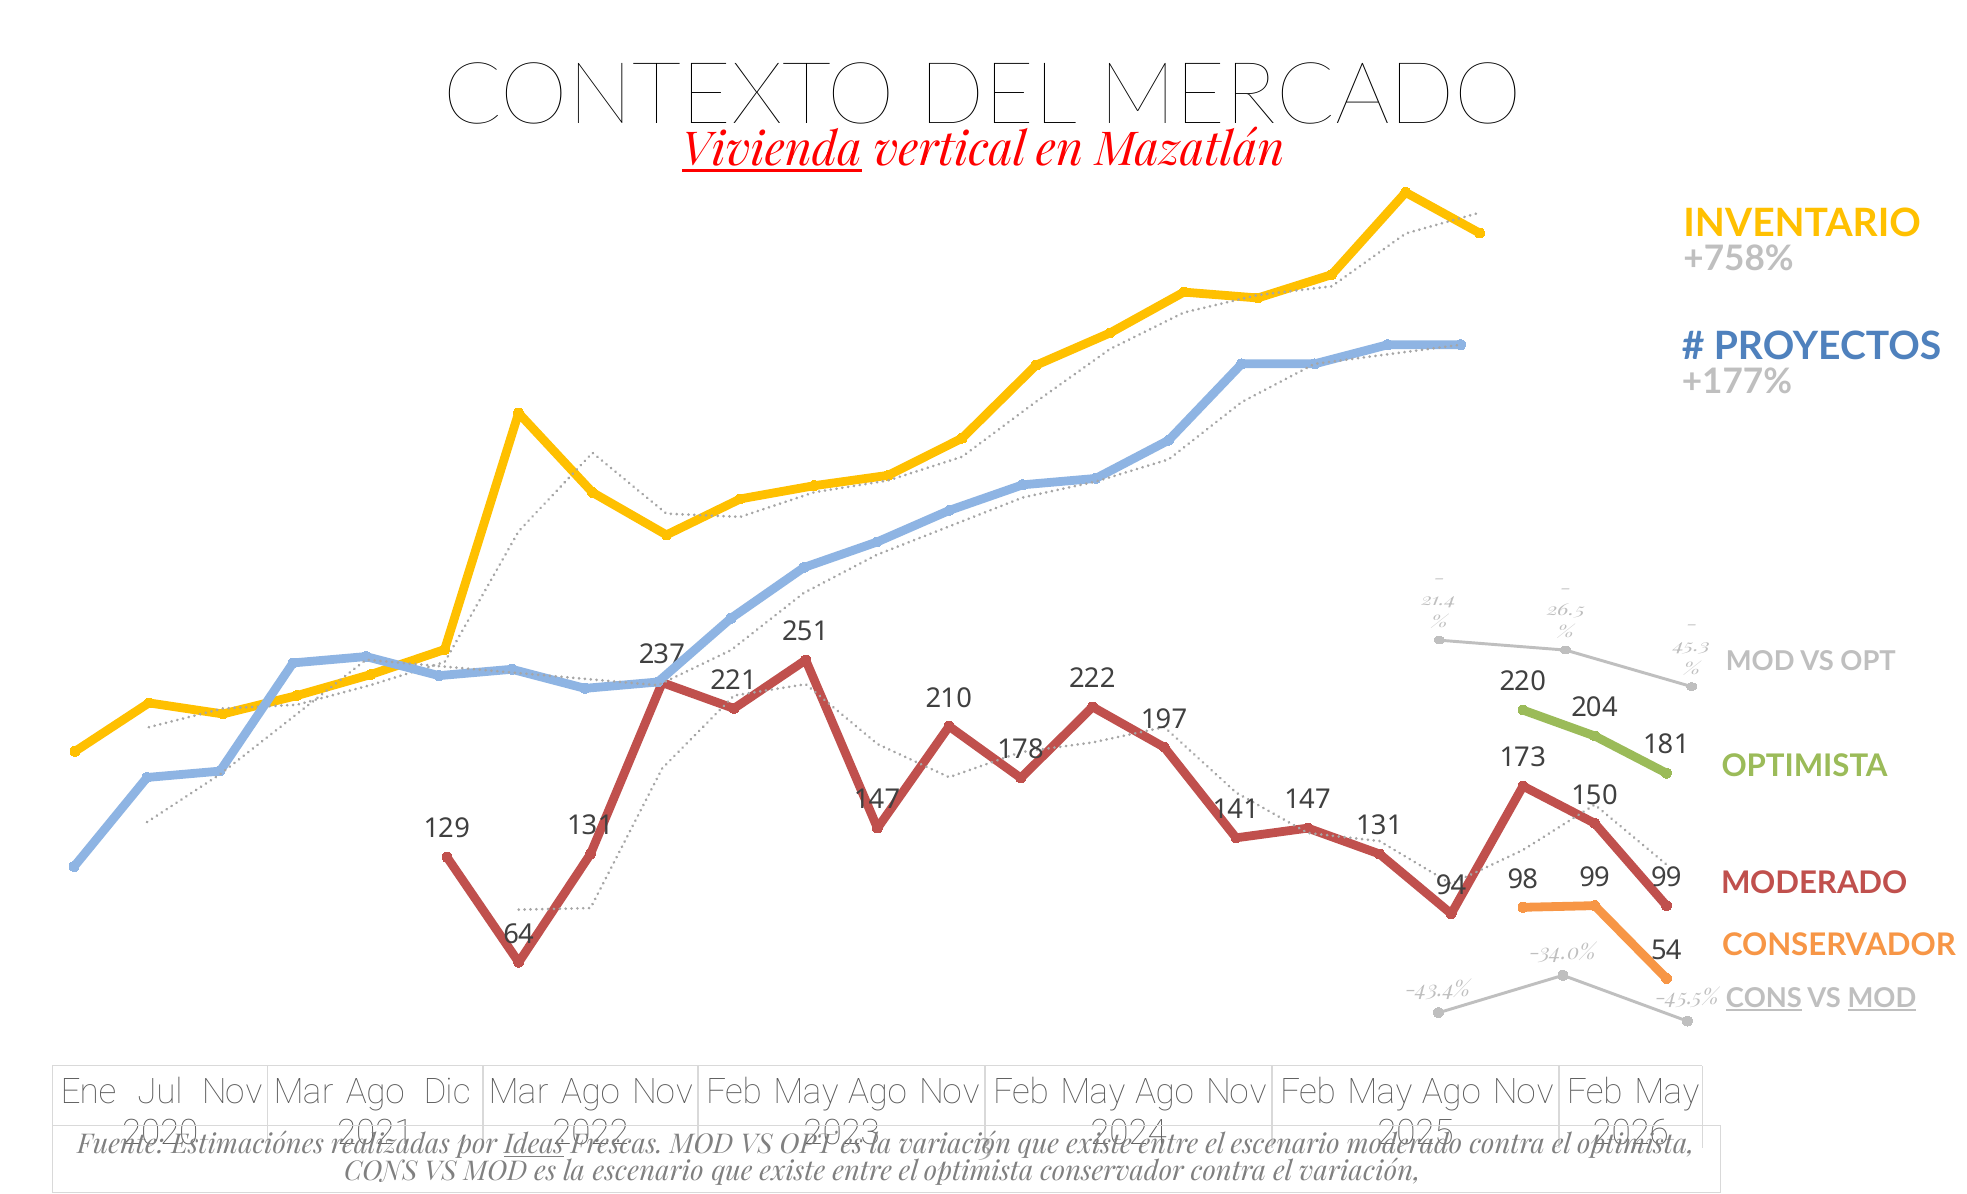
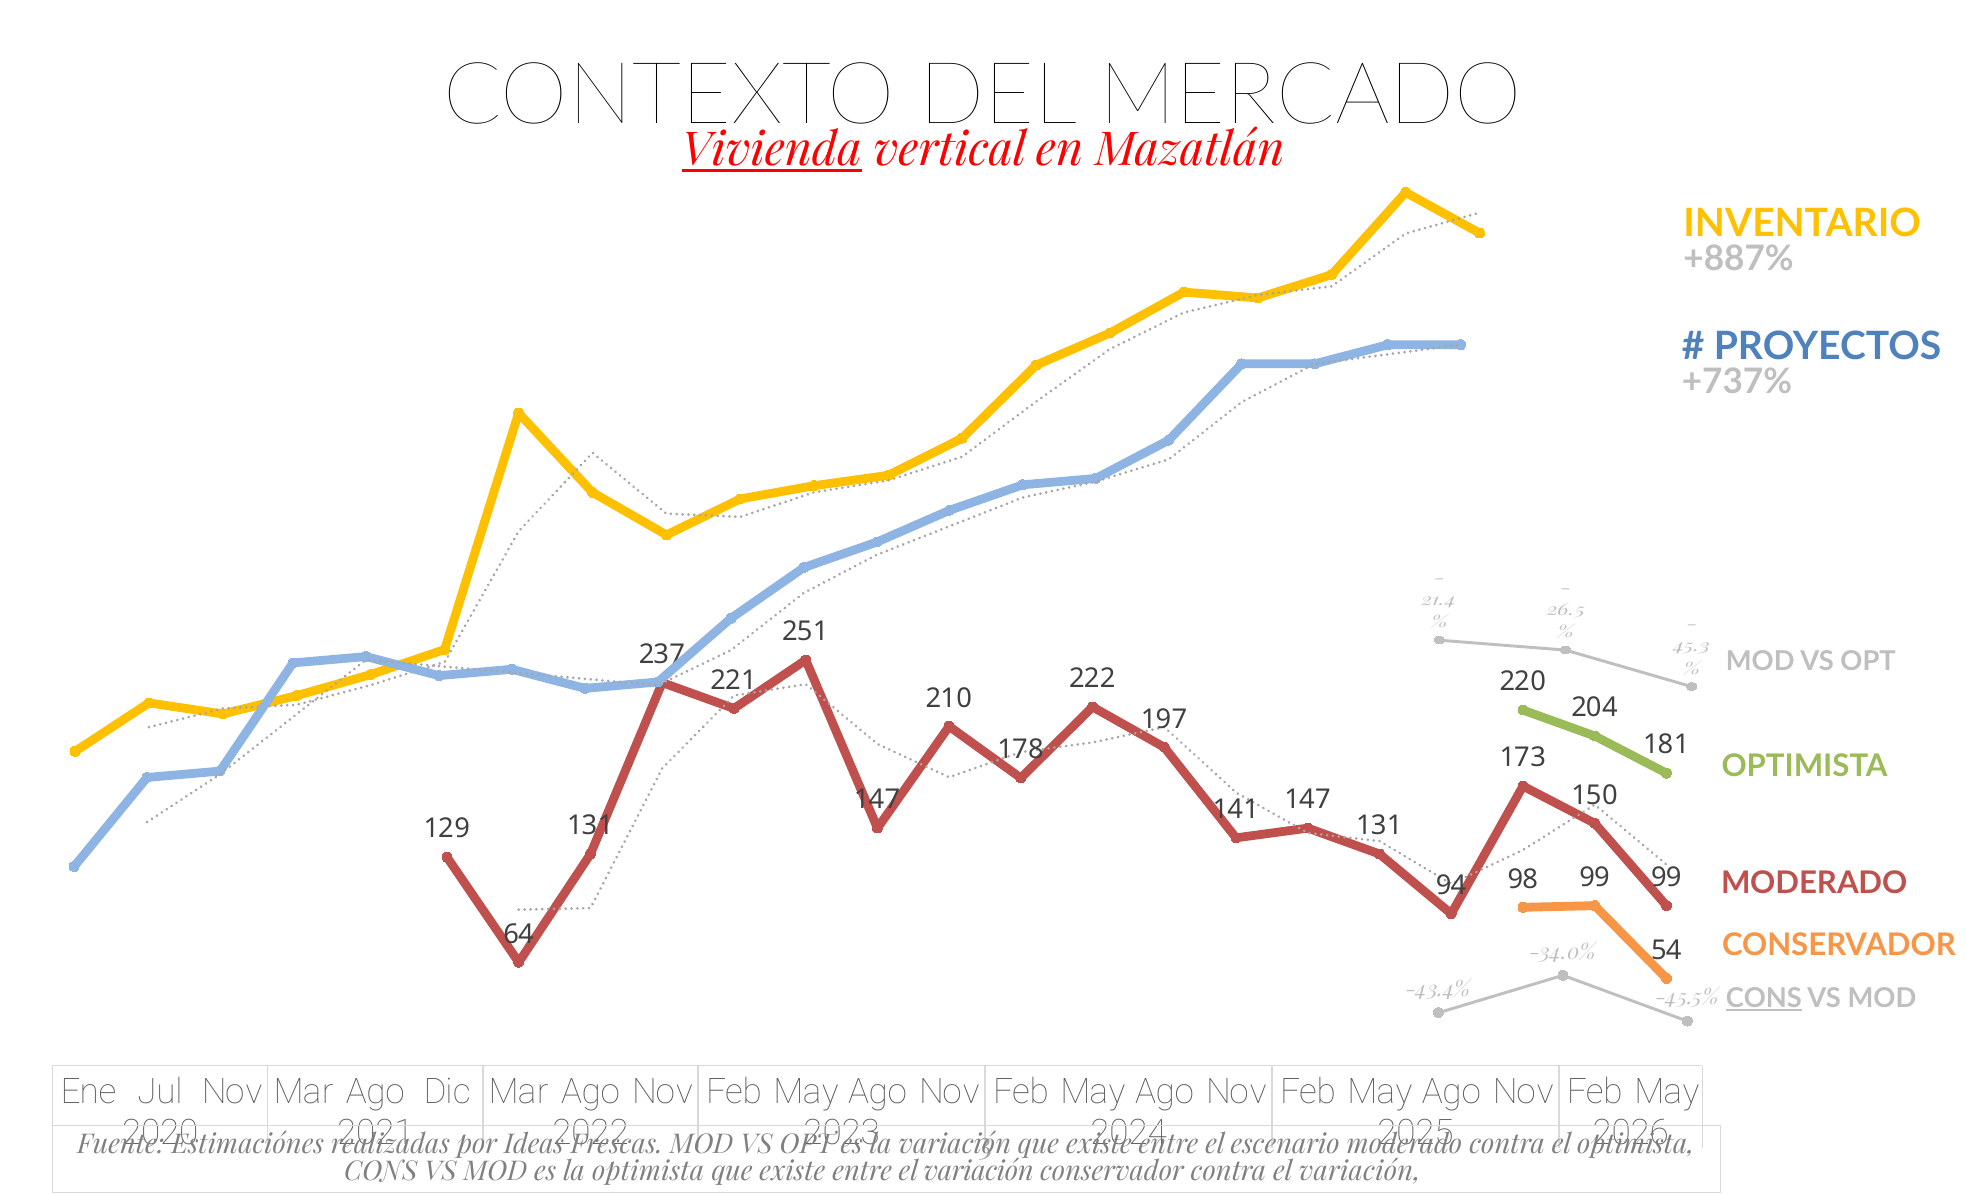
+758%: +758% -> +887%
+177%: +177% -> +737%
MOD at (1882, 999) underline: present -> none
Ideas underline: present -> none
la escenario: escenario -> optimista
entre el optimista: optimista -> variación
